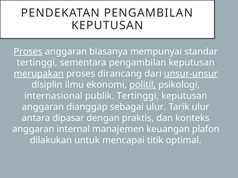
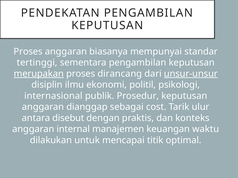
Proses at (28, 52) underline: present -> none
politil underline: present -> none
publik Tertinggi: Tertinggi -> Prosedur
sebagai ulur: ulur -> cost
dipasar: dipasar -> disebut
plafon: plafon -> waktu
